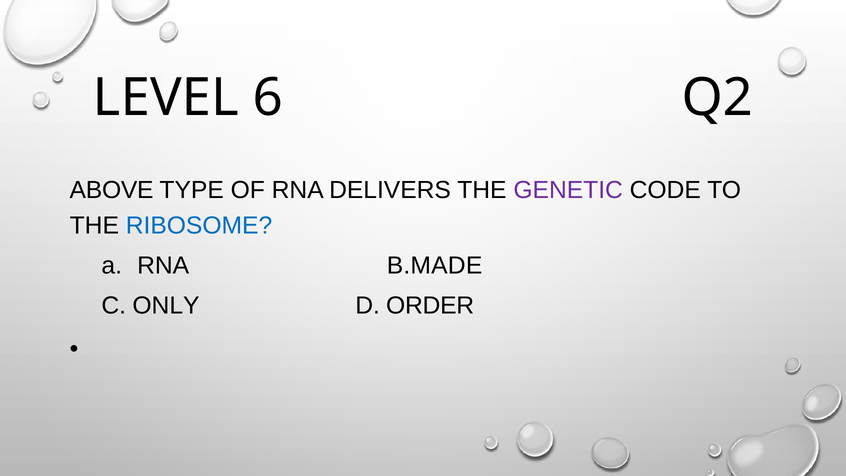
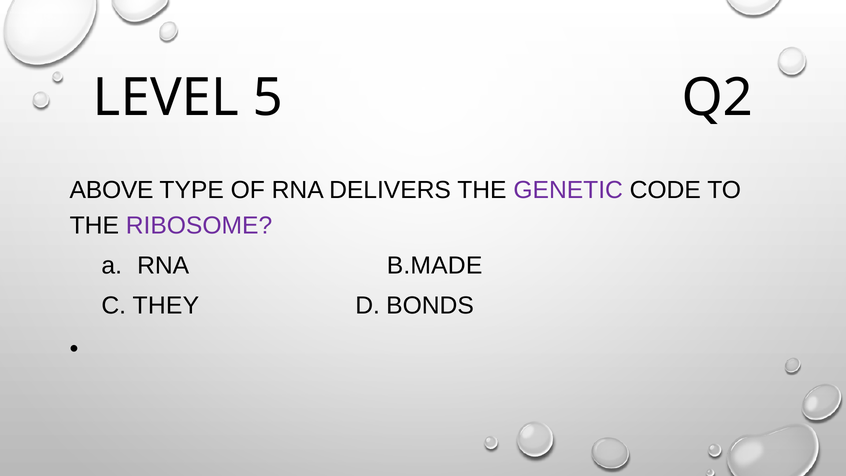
6: 6 -> 5
RIBOSOME colour: blue -> purple
ONLY: ONLY -> THEY
ORDER: ORDER -> BONDS
